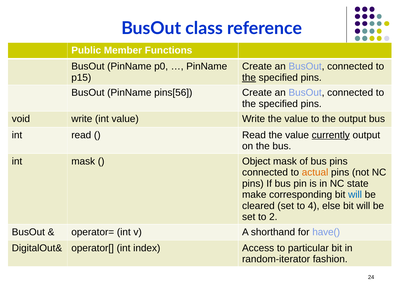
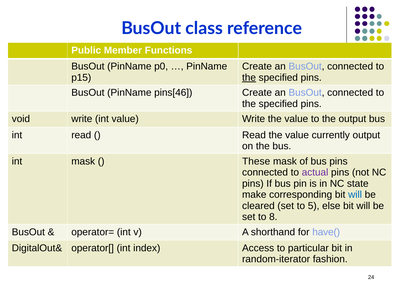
pins[56: pins[56 -> pins[46
currently underline: present -> none
Object: Object -> These
actual colour: orange -> purple
4: 4 -> 5
2: 2 -> 8
